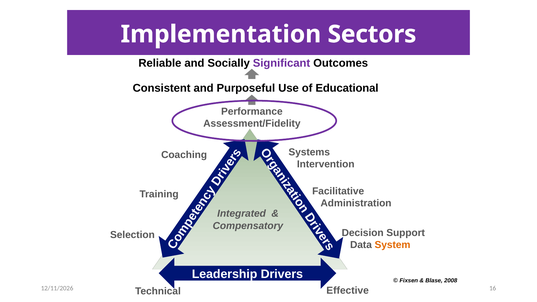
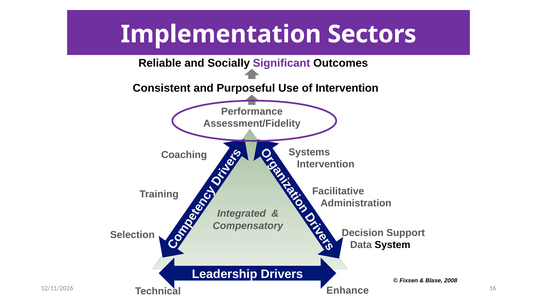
of Educational: Educational -> Intervention
System colour: orange -> black
Effective: Effective -> Enhance
